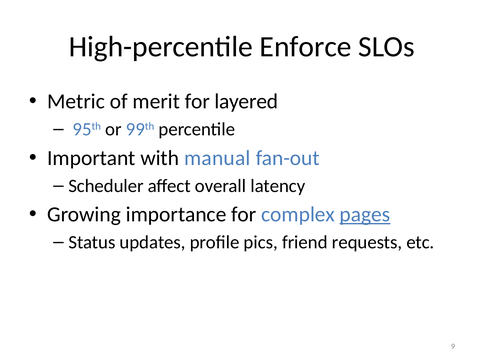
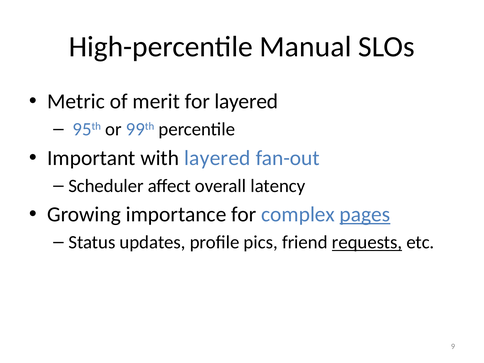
Enforce: Enforce -> Manual
with manual: manual -> layered
requests underline: none -> present
